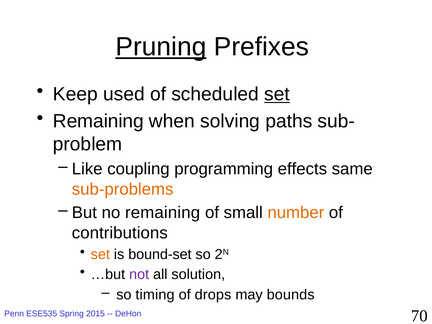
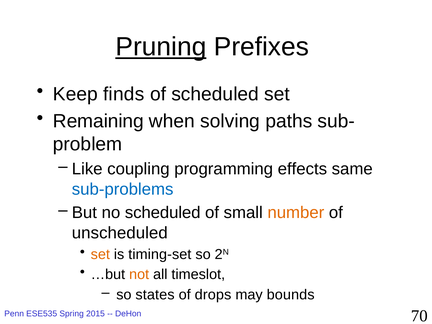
used: used -> finds
set at (277, 94) underline: present -> none
sub-problems colour: orange -> blue
no remaining: remaining -> scheduled
contributions: contributions -> unscheduled
bound-set: bound-set -> timing-set
not colour: purple -> orange
solution: solution -> timeslot
timing: timing -> states
